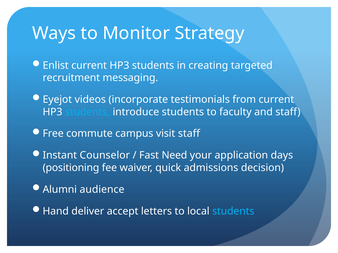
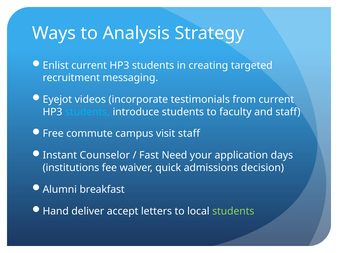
Monitor: Monitor -> Analysis
positioning: positioning -> institutions
audience: audience -> breakfast
students at (233, 212) colour: light blue -> light green
